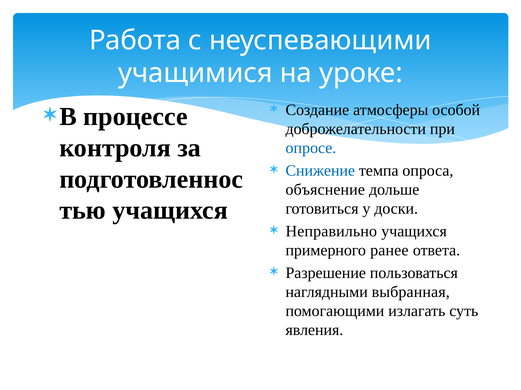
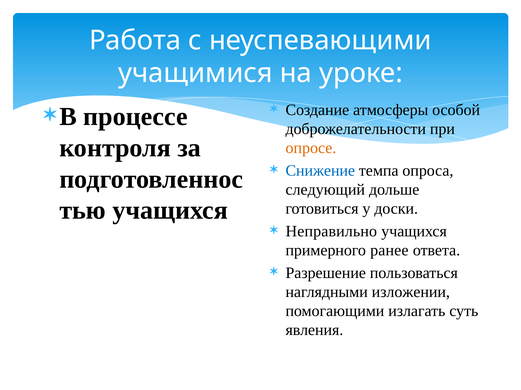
опросе colour: blue -> orange
объяснение: объяснение -> следующий
выбранная: выбранная -> изложении
